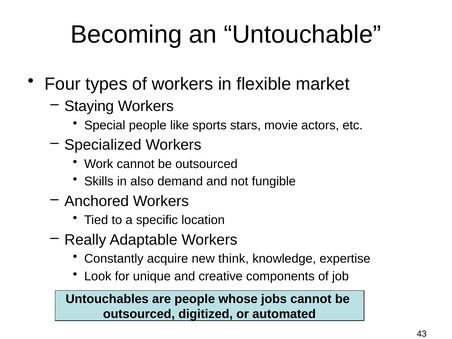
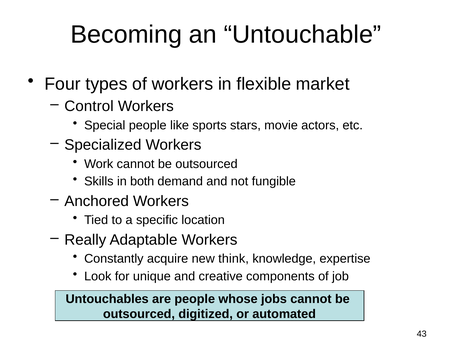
Staying: Staying -> Control
also: also -> both
